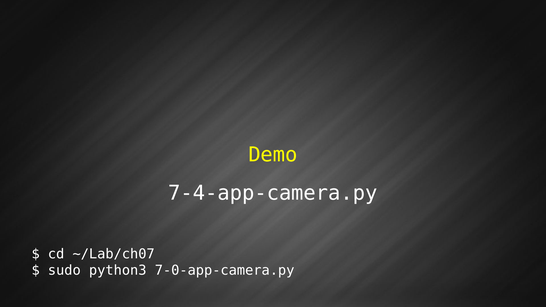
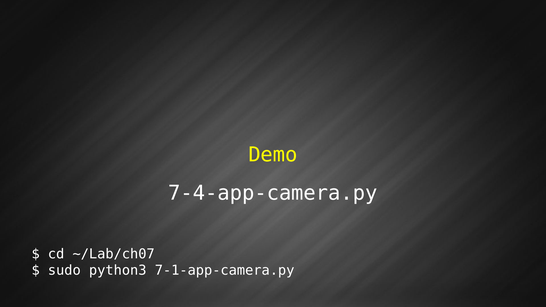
7-0-app-camera.py: 7-0-app-camera.py -> 7-1-app-camera.py
